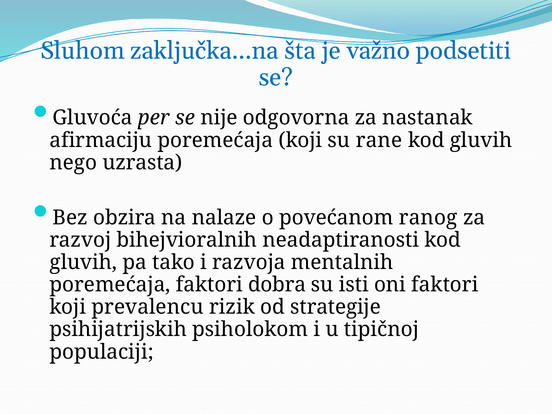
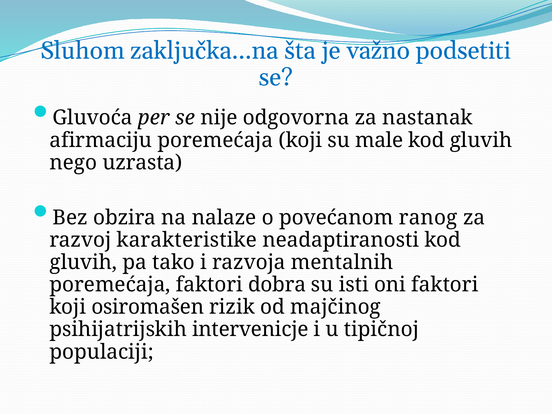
rane: rane -> male
bihejvioralnih: bihejvioralnih -> karakteristike
prevalencu: prevalencu -> osiromašen
strategije: strategije -> majčinog
psiholokom: psiholokom -> intervenicje
